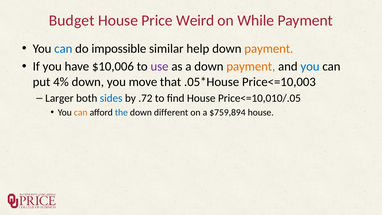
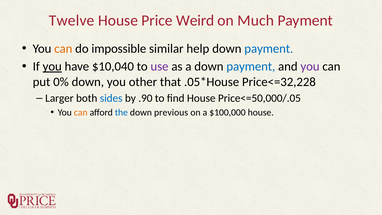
Budget: Budget -> Twelve
While: While -> Much
can at (63, 49) colour: blue -> orange
payment at (269, 49) colour: orange -> blue
you at (52, 66) underline: none -> present
$10,006: $10,006 -> $10,040
payment at (251, 66) colour: orange -> blue
you at (310, 66) colour: blue -> purple
4%: 4% -> 0%
move: move -> other
Price<=10,003: Price<=10,003 -> Price<=32,228
.72: .72 -> .90
Price<=10,010/.05: Price<=10,010/.05 -> Price<=50,000/.05
different: different -> previous
$759,894: $759,894 -> $100,000
